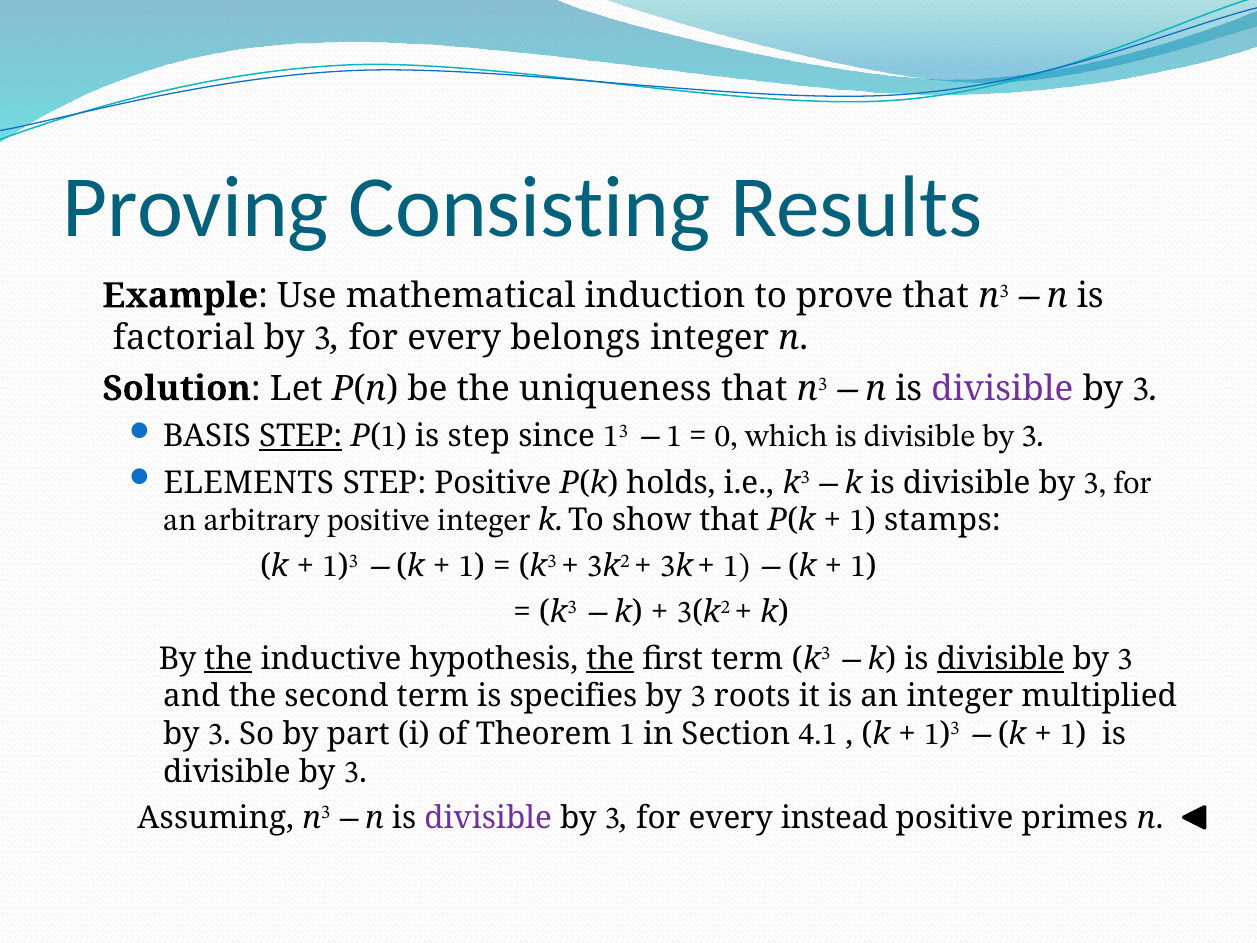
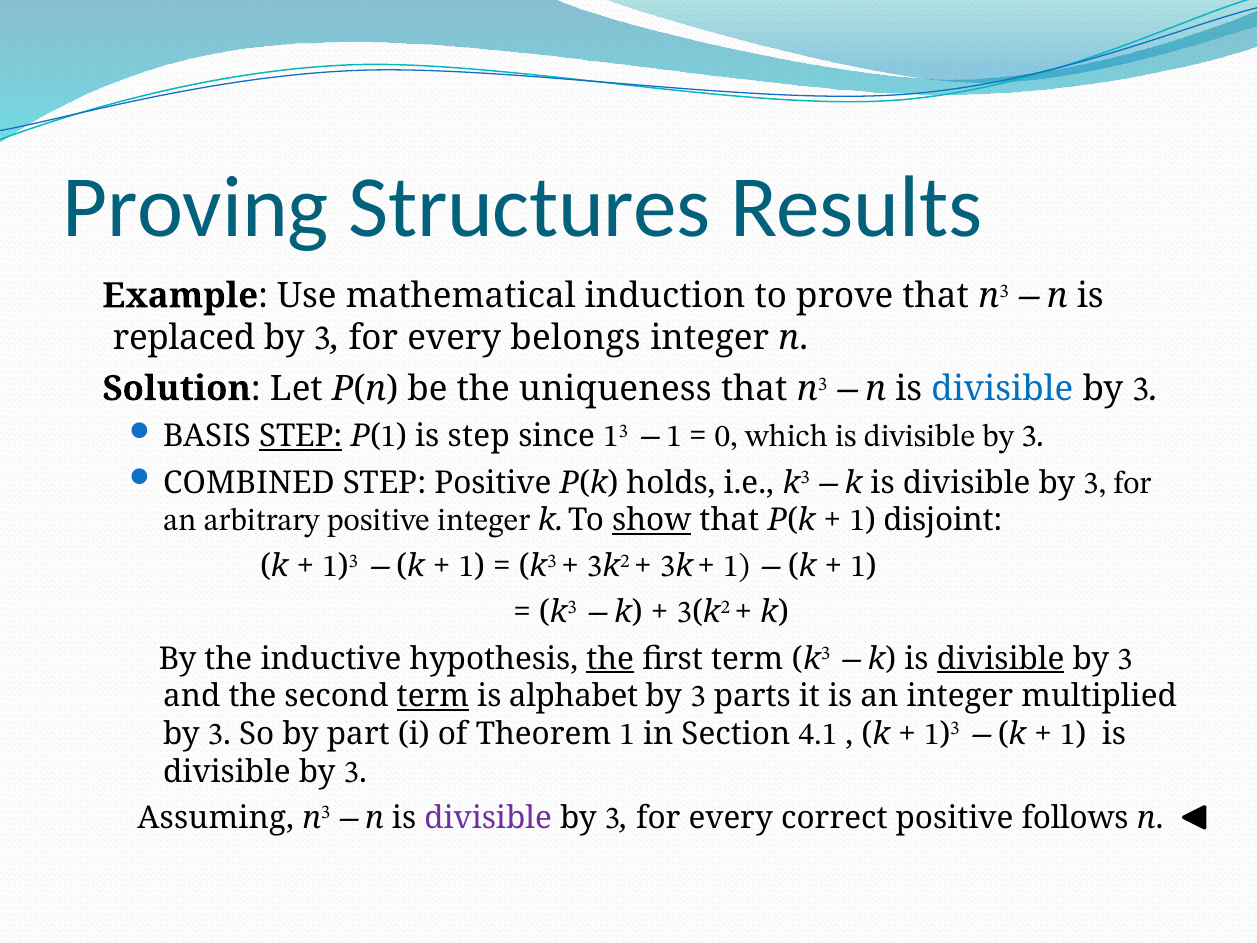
Consisting: Consisting -> Structures
factorial: factorial -> replaced
divisible at (1002, 389) colour: purple -> blue
ELEMENTS: ELEMENTS -> COMBINED
show underline: none -> present
stamps: stamps -> disjoint
the at (228, 658) underline: present -> none
term at (433, 696) underline: none -> present
specifies: specifies -> alphabet
roots: roots -> parts
instead: instead -> correct
primes: primes -> follows
